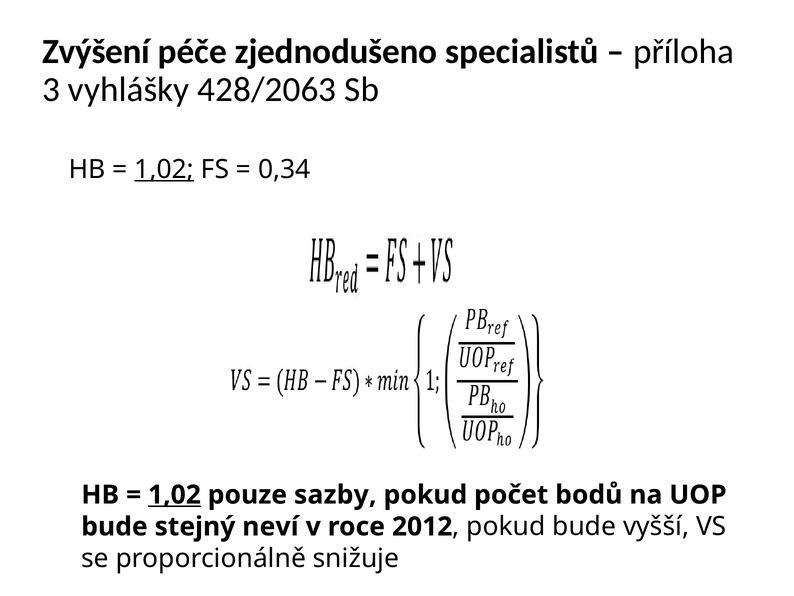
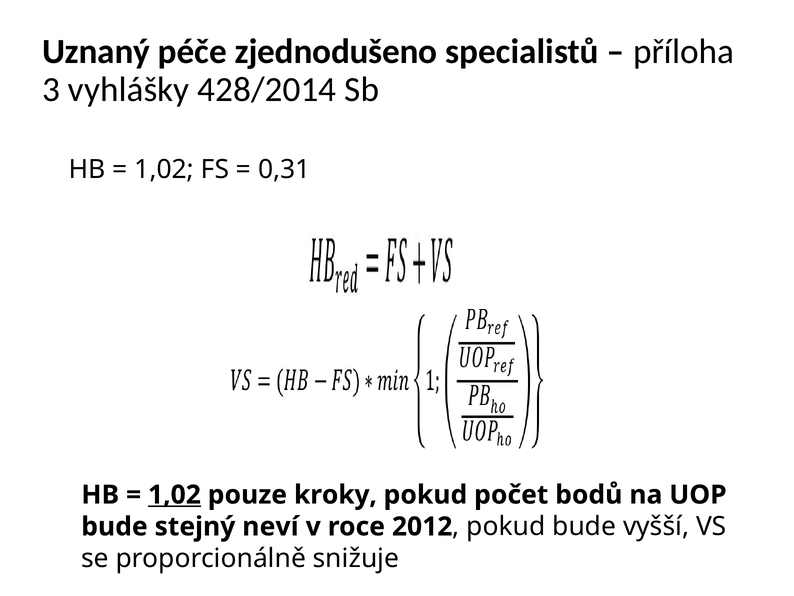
Zvýšení: Zvýšení -> Uznaný
428/2063: 428/2063 -> 428/2014
1,02 at (164, 169) underline: present -> none
0,34: 0,34 -> 0,31
sazby: sazby -> kroky
